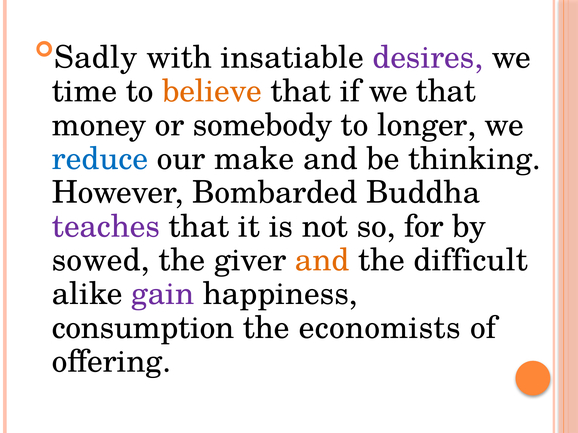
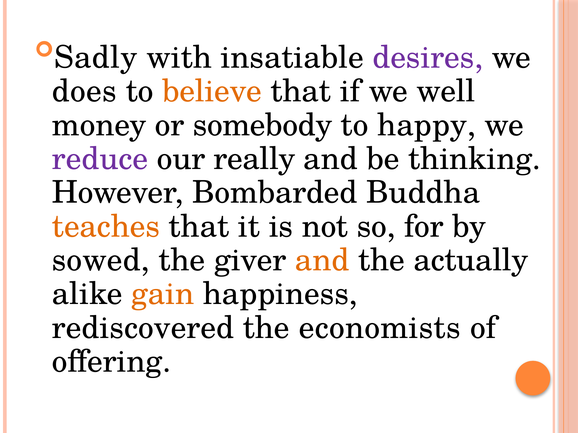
time: time -> does
we that: that -> well
longer: longer -> happy
reduce colour: blue -> purple
make: make -> really
teaches colour: purple -> orange
difficult: difficult -> actually
gain colour: purple -> orange
consumption: consumption -> rediscovered
